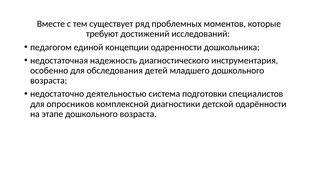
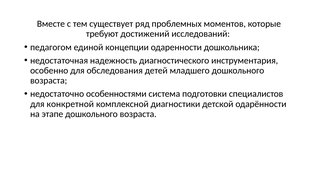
деятельностью: деятельностью -> особенностями
опросников: опросников -> конкретной
